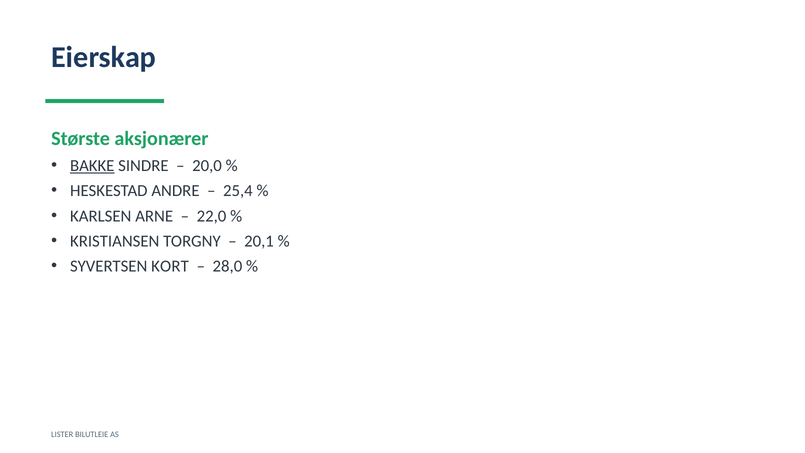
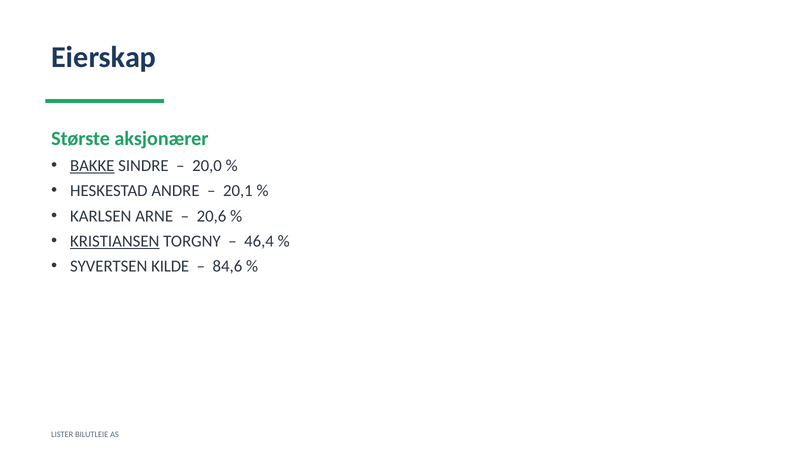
25,4: 25,4 -> 20,1
22,0: 22,0 -> 20,6
KRISTIANSEN underline: none -> present
20,1: 20,1 -> 46,4
KORT: KORT -> KILDE
28,0: 28,0 -> 84,6
